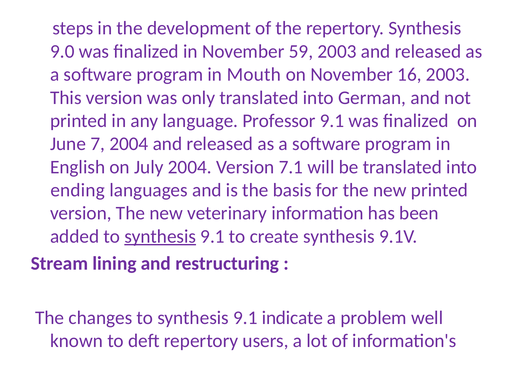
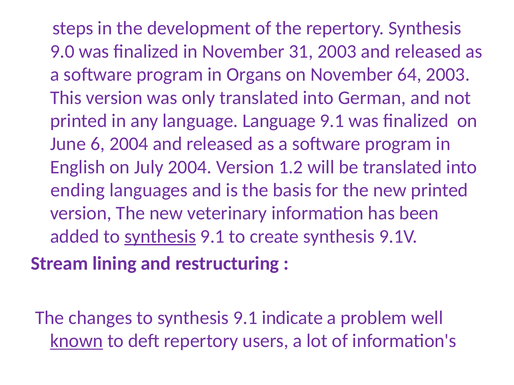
59: 59 -> 31
Mouth: Mouth -> Organs
16: 16 -> 64
language Professor: Professor -> Language
7: 7 -> 6
7.1: 7.1 -> 1.2
known underline: none -> present
